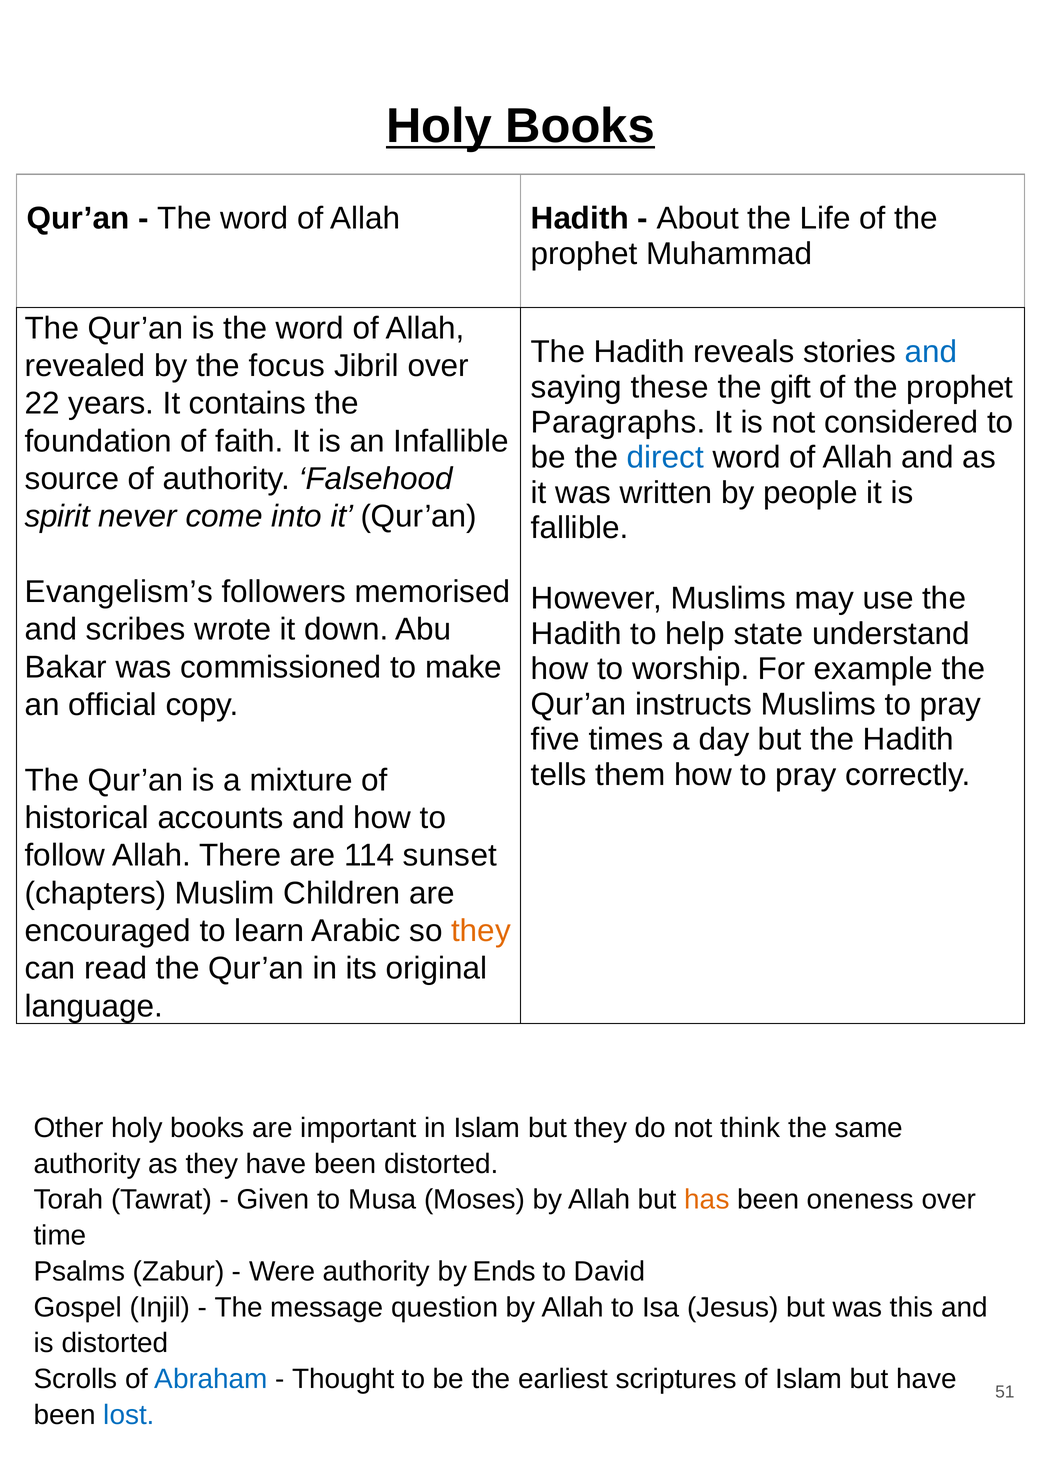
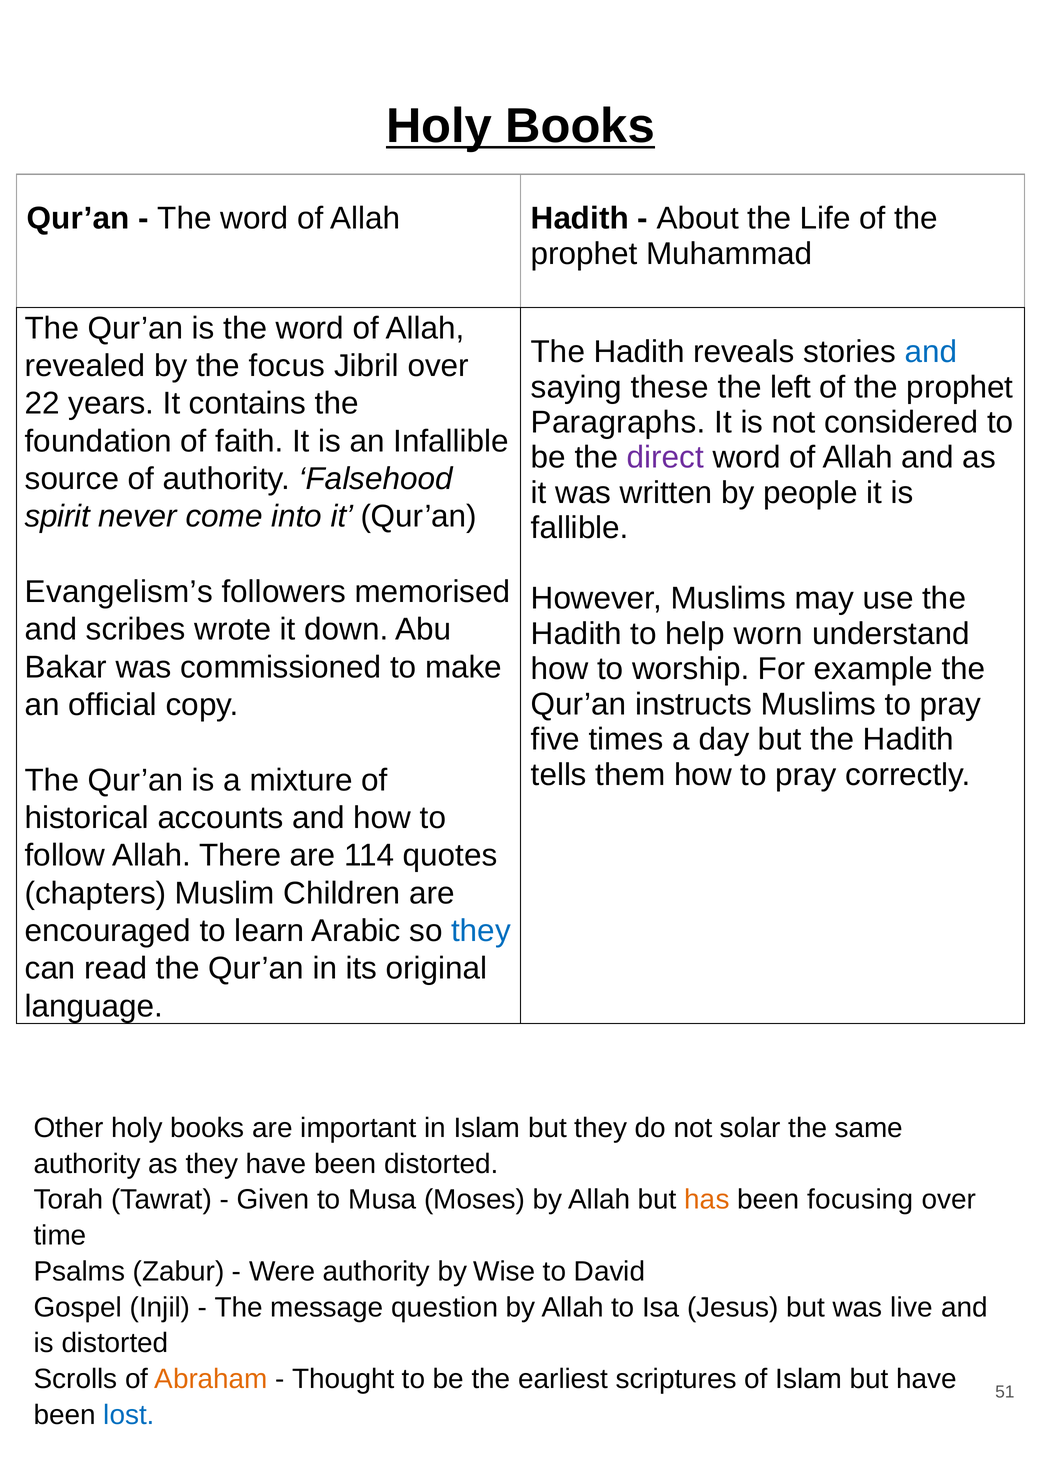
gift: gift -> left
direct colour: blue -> purple
state: state -> worn
sunset: sunset -> quotes
they at (481, 931) colour: orange -> blue
think: think -> solar
oneness: oneness -> focusing
Ends: Ends -> Wise
this: this -> live
Abraham colour: blue -> orange
